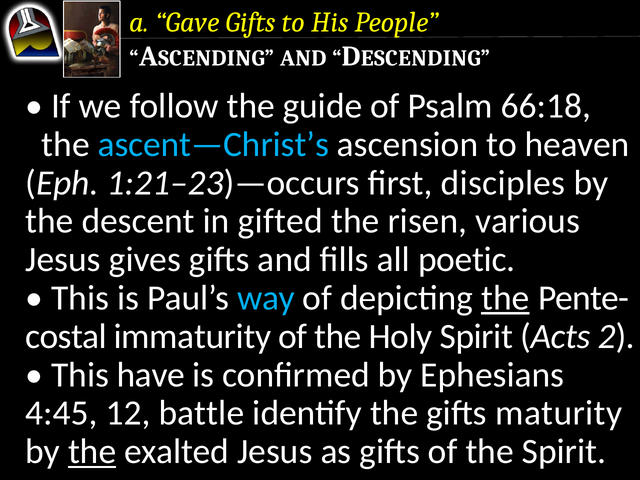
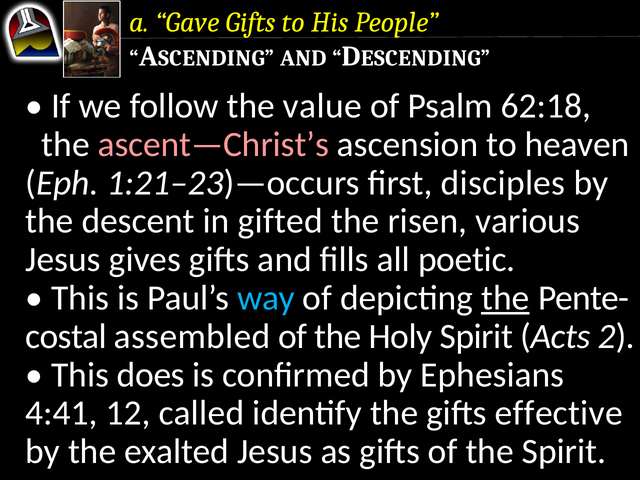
guide: guide -> value
66:18: 66:18 -> 62:18
ascent—Christ’s colour: light blue -> pink
immaturity: immaturity -> assembled
have: have -> does
4:45: 4:45 -> 4:41
battle: battle -> called
maturity: maturity -> effective
the at (92, 452) underline: present -> none
